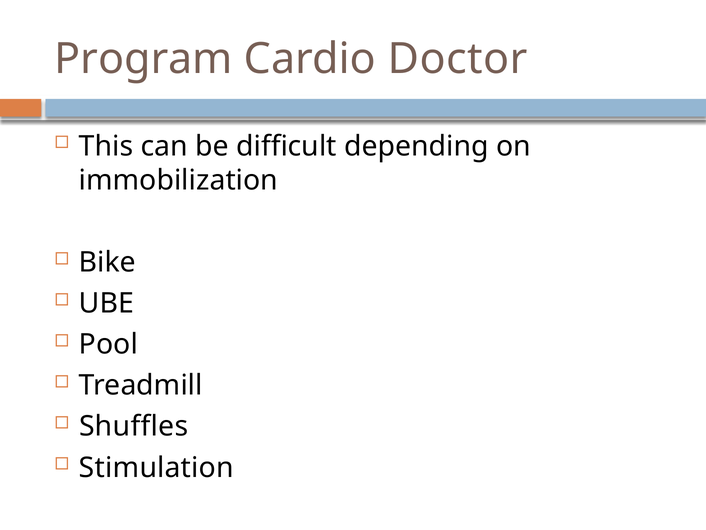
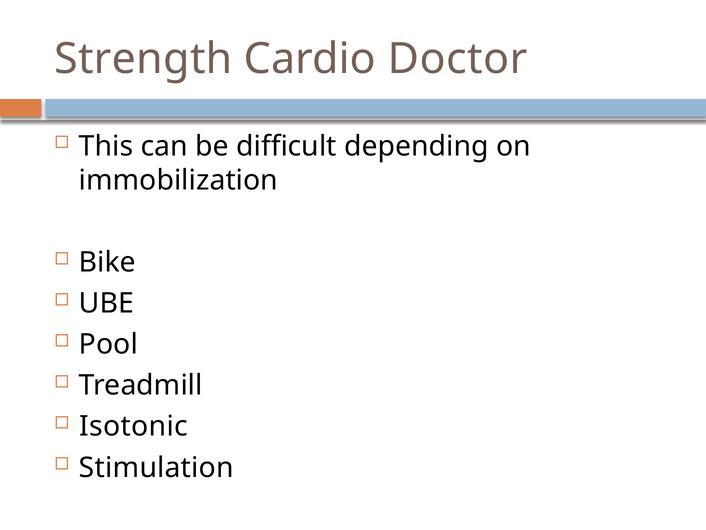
Program: Program -> Strength
Shuffles: Shuffles -> Isotonic
